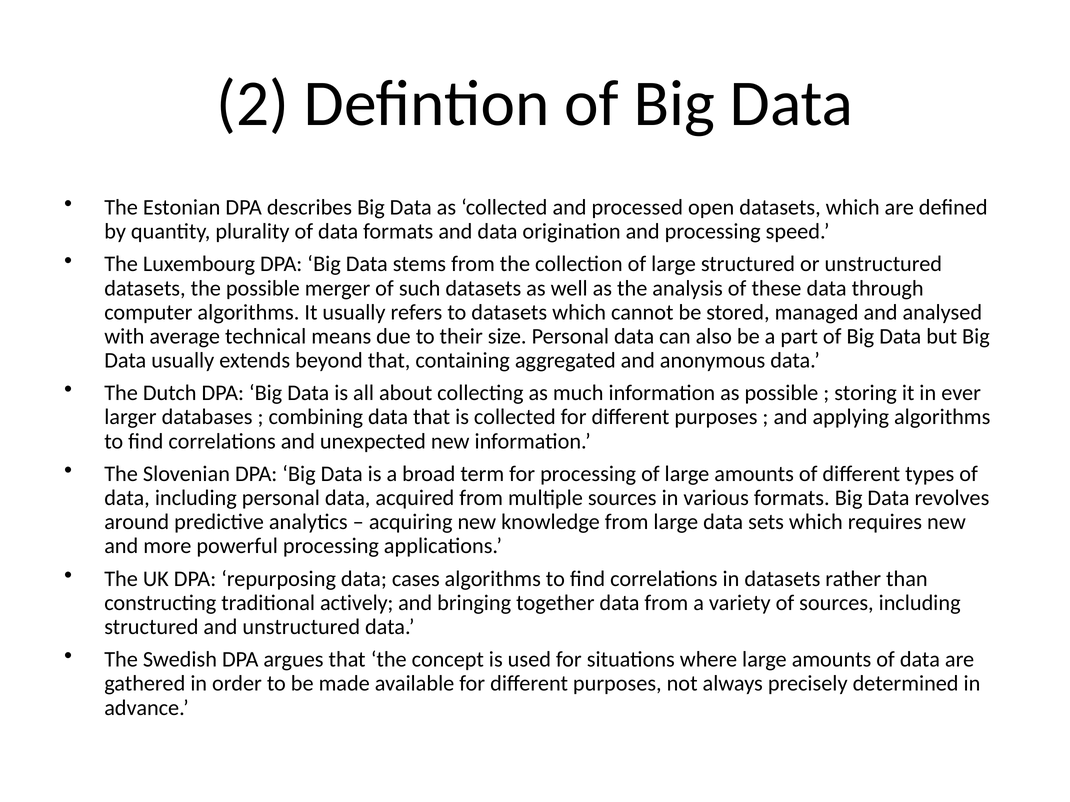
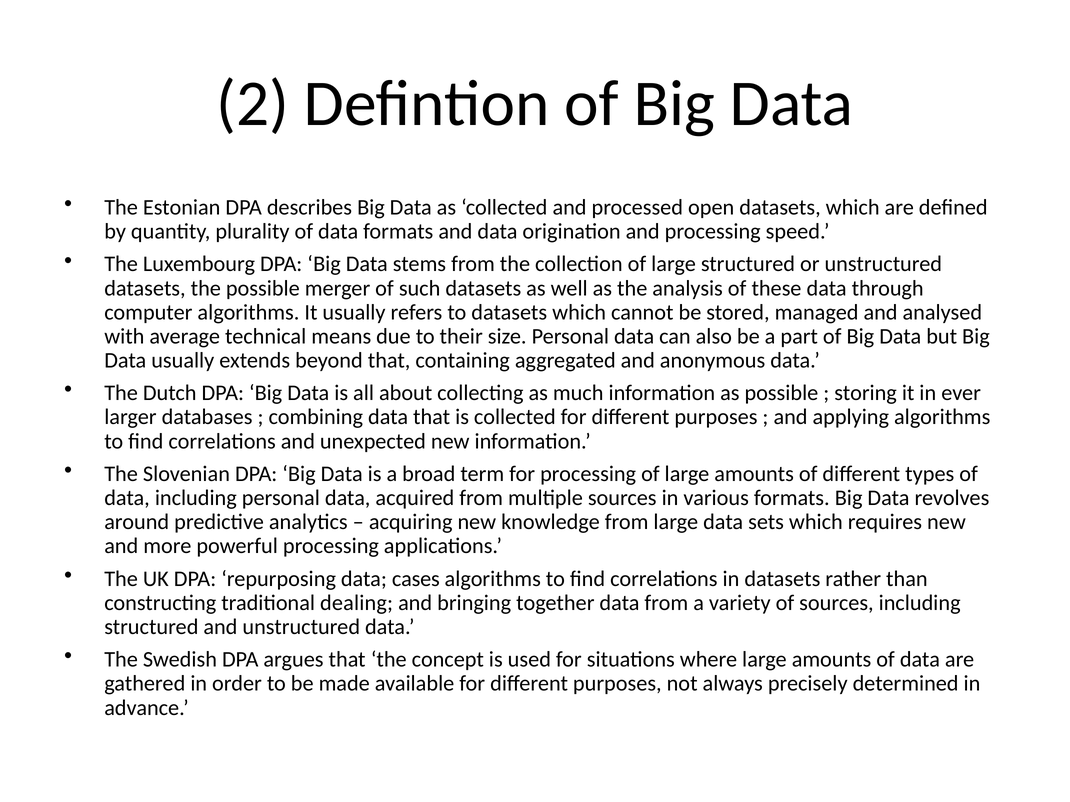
actively: actively -> dealing
